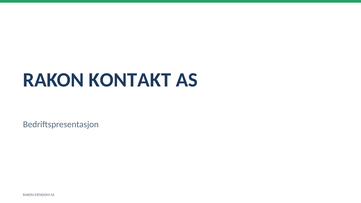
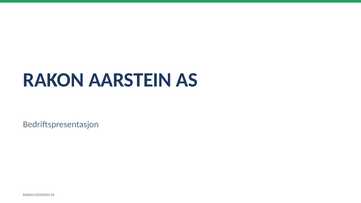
KONTAKT: KONTAKT -> AARSTEIN
